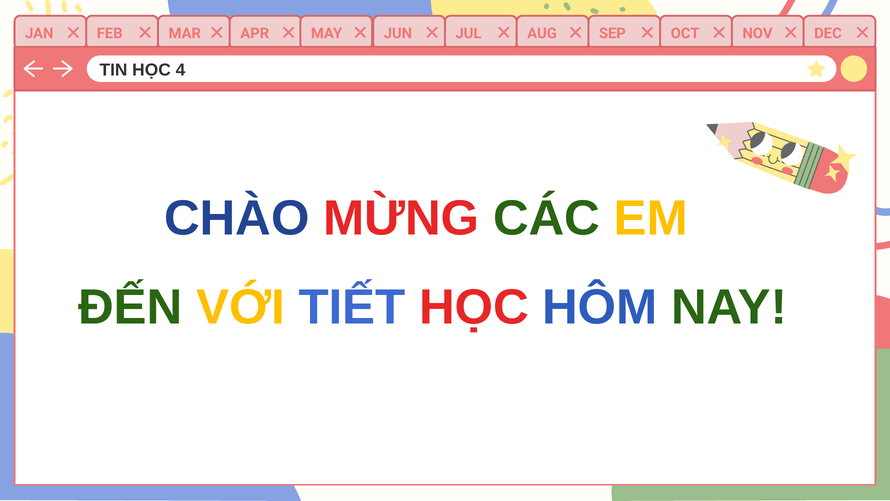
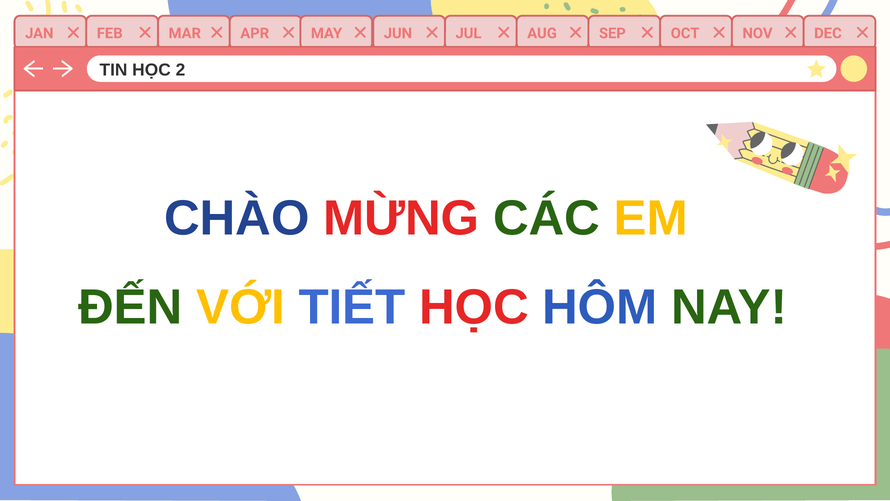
4: 4 -> 2
